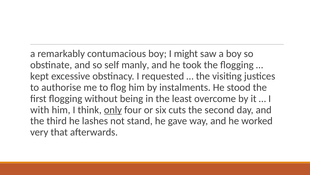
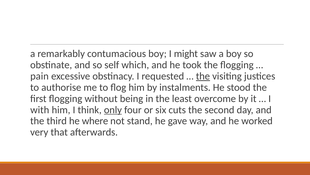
manly: manly -> which
kept: kept -> pain
the at (203, 76) underline: none -> present
lashes: lashes -> where
